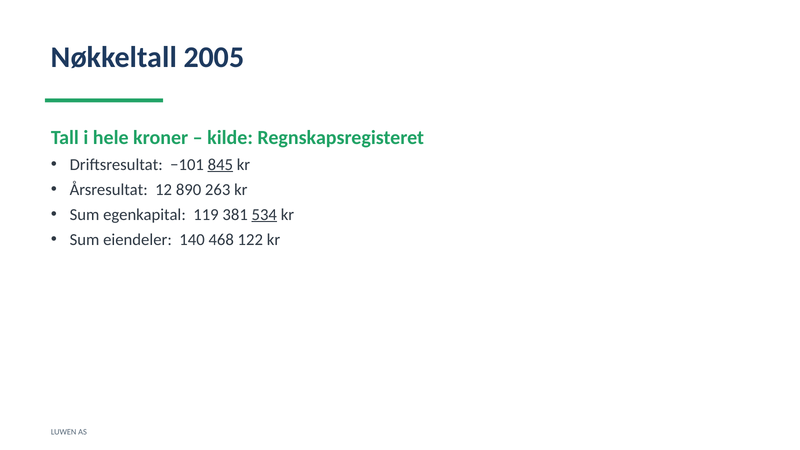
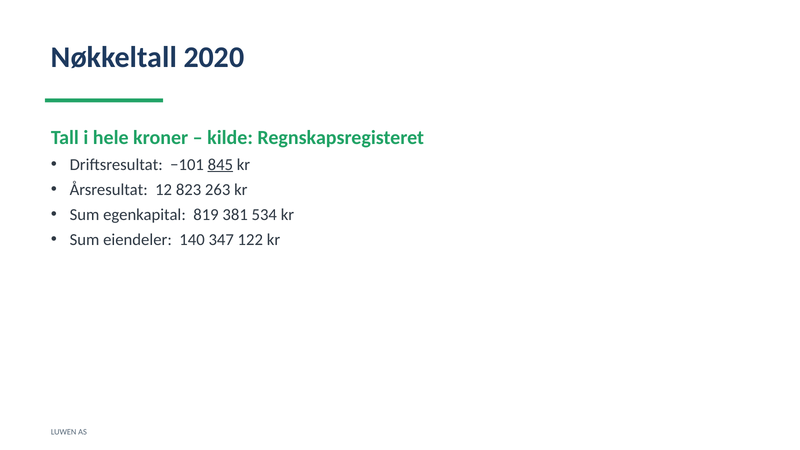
2005: 2005 -> 2020
890: 890 -> 823
119: 119 -> 819
534 underline: present -> none
468: 468 -> 347
